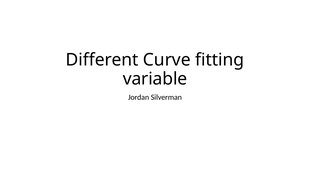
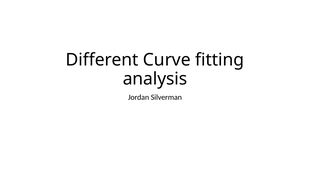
variable: variable -> analysis
